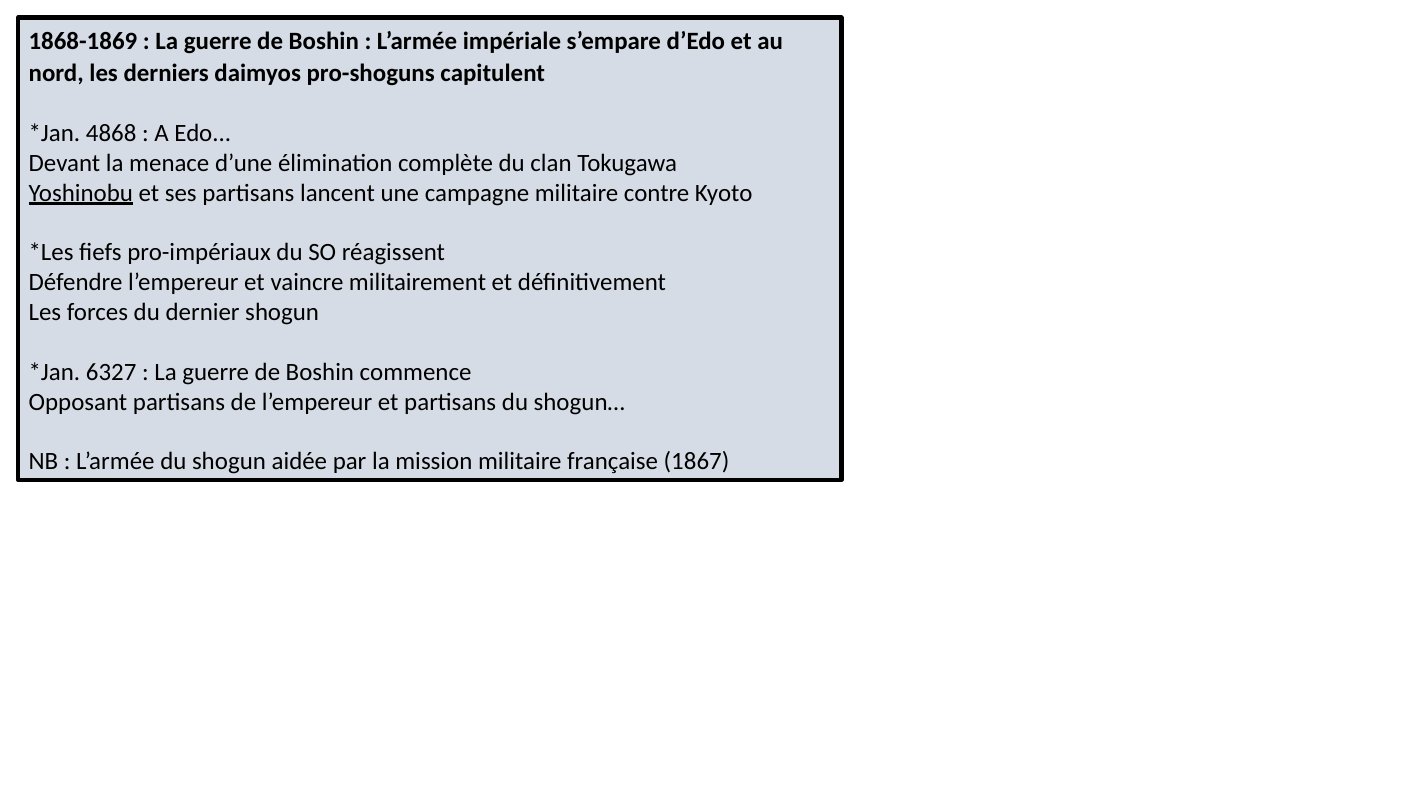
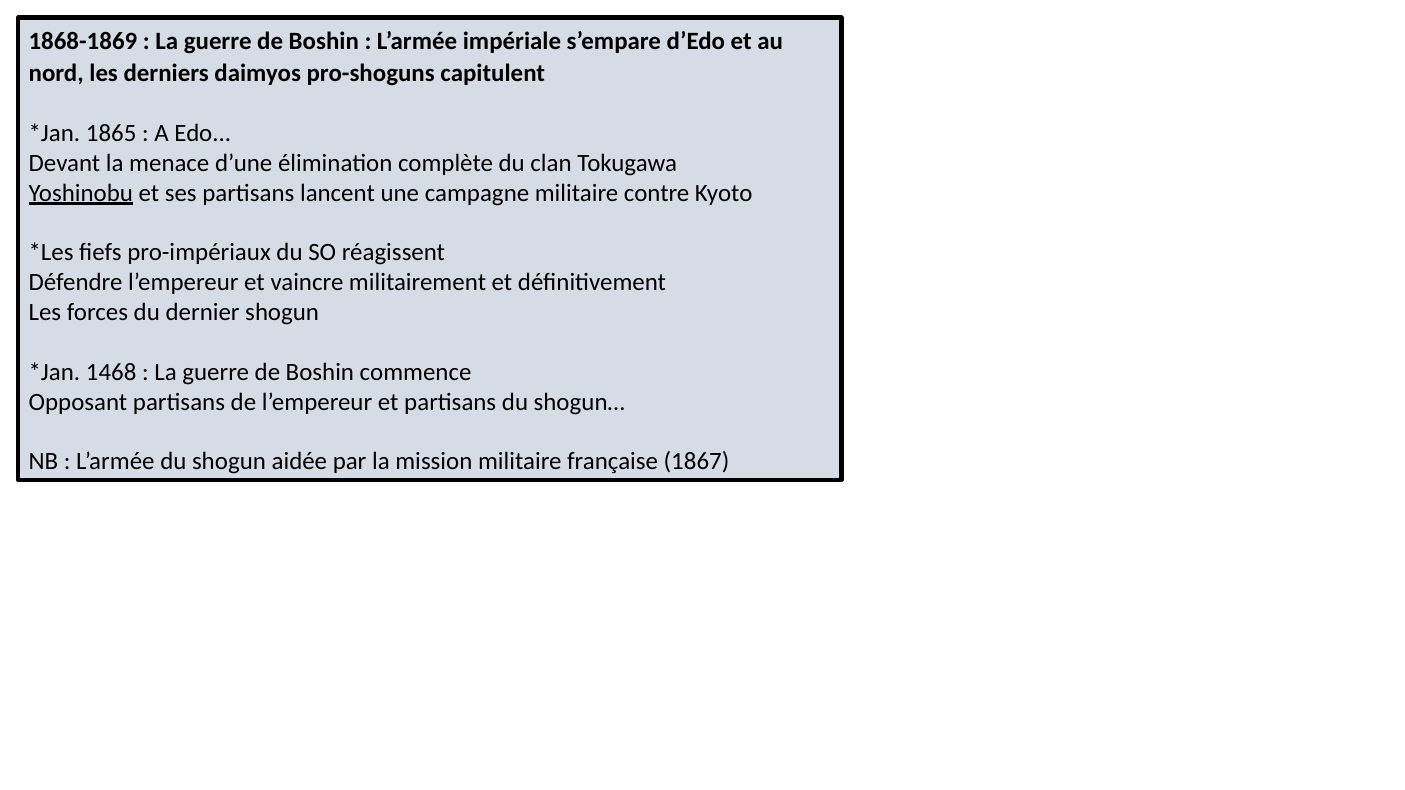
4868: 4868 -> 1865
6327: 6327 -> 1468
